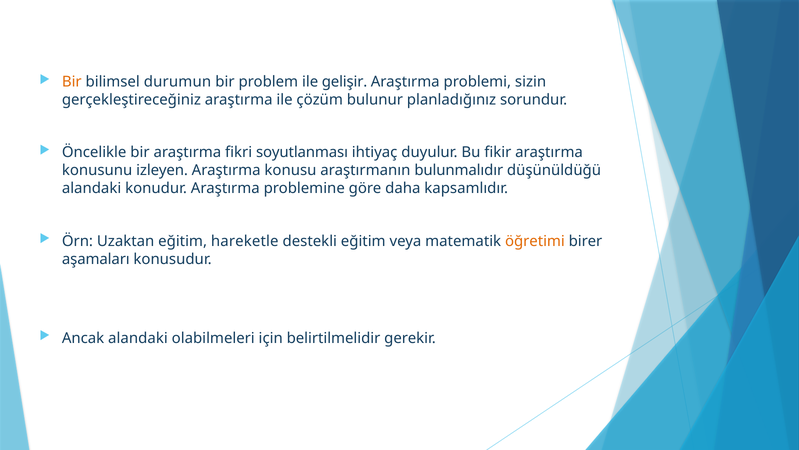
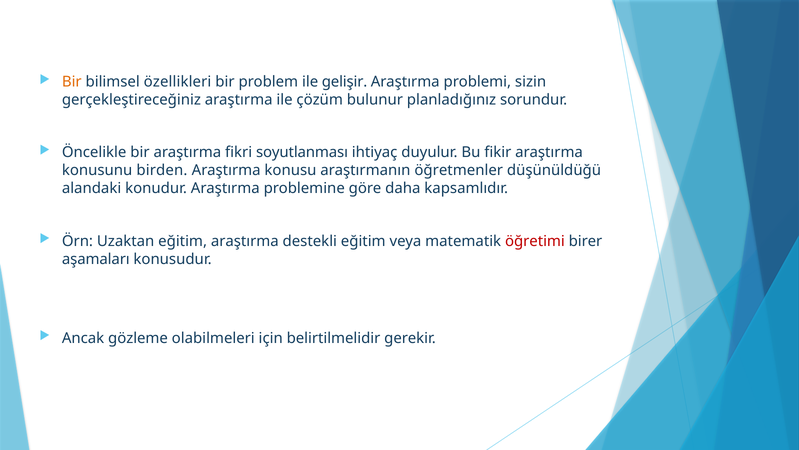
durumun: durumun -> özellikleri
izleyen: izleyen -> birden
bulunmalıdır: bulunmalıdır -> öğretmenler
eğitim hareketle: hareketle -> araştırma
öğretimi colour: orange -> red
Ancak alandaki: alandaki -> gözleme
